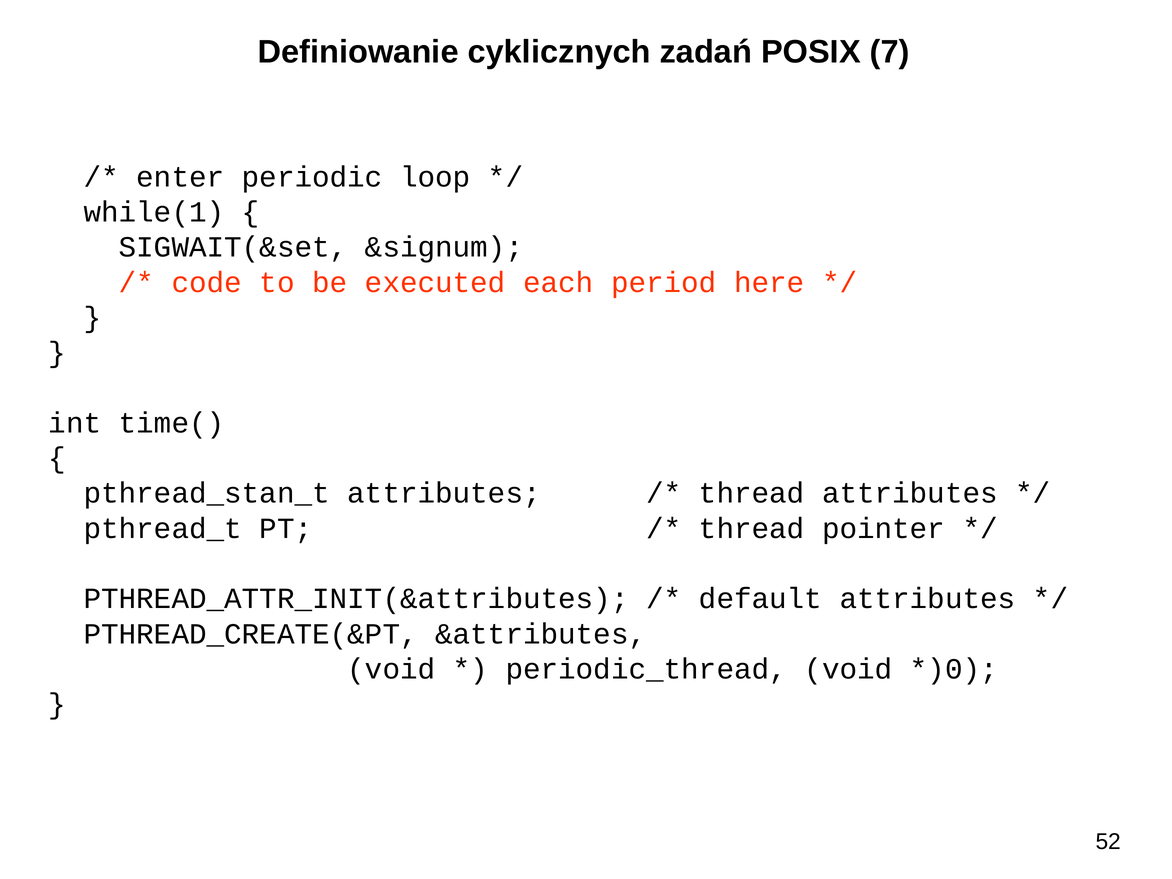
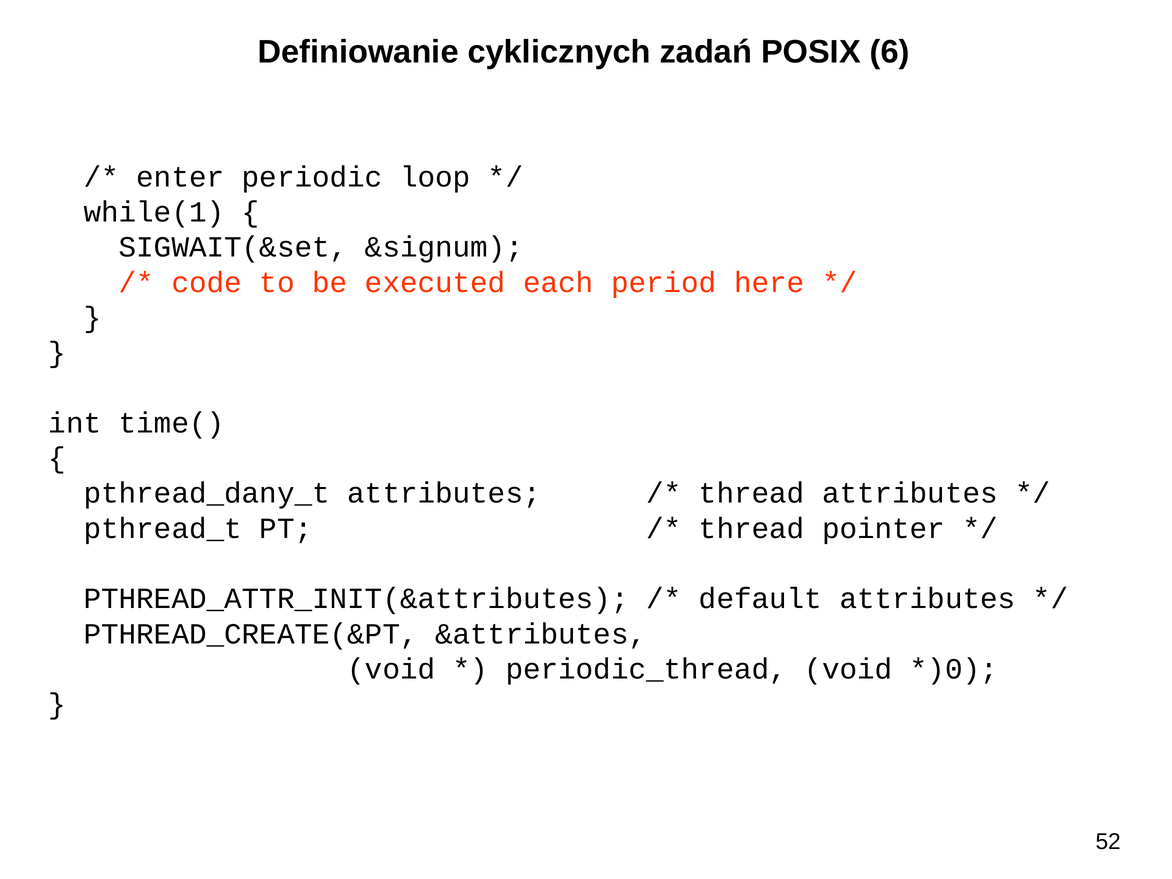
7: 7 -> 6
pthread_stan_t: pthread_stan_t -> pthread_dany_t
